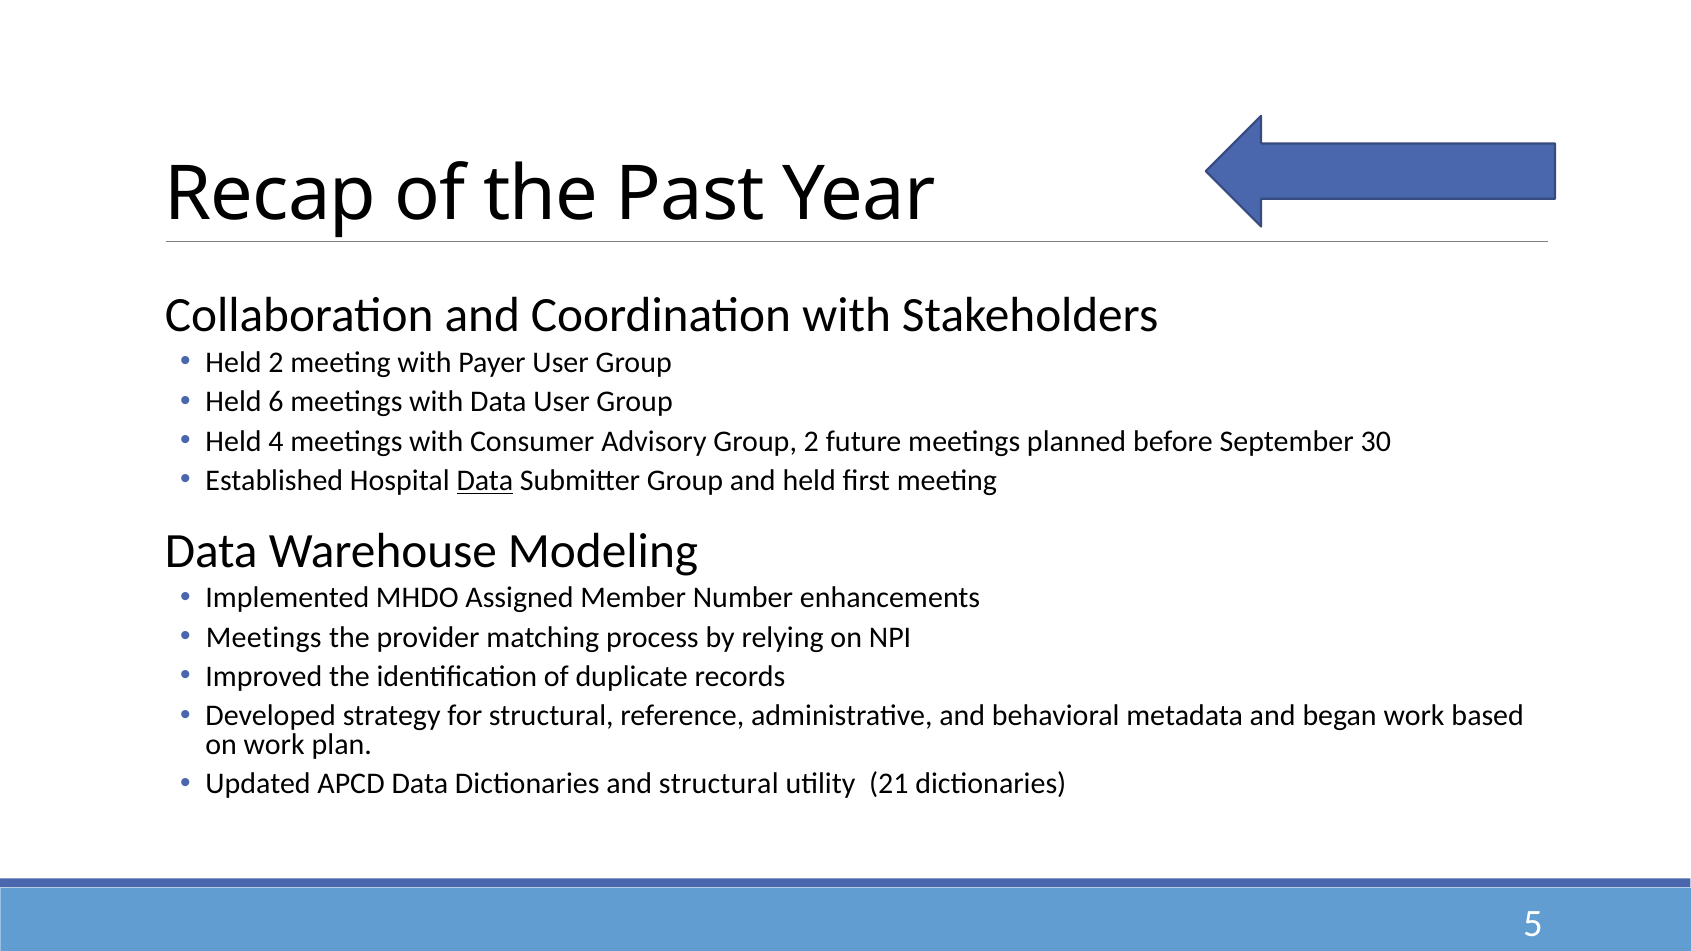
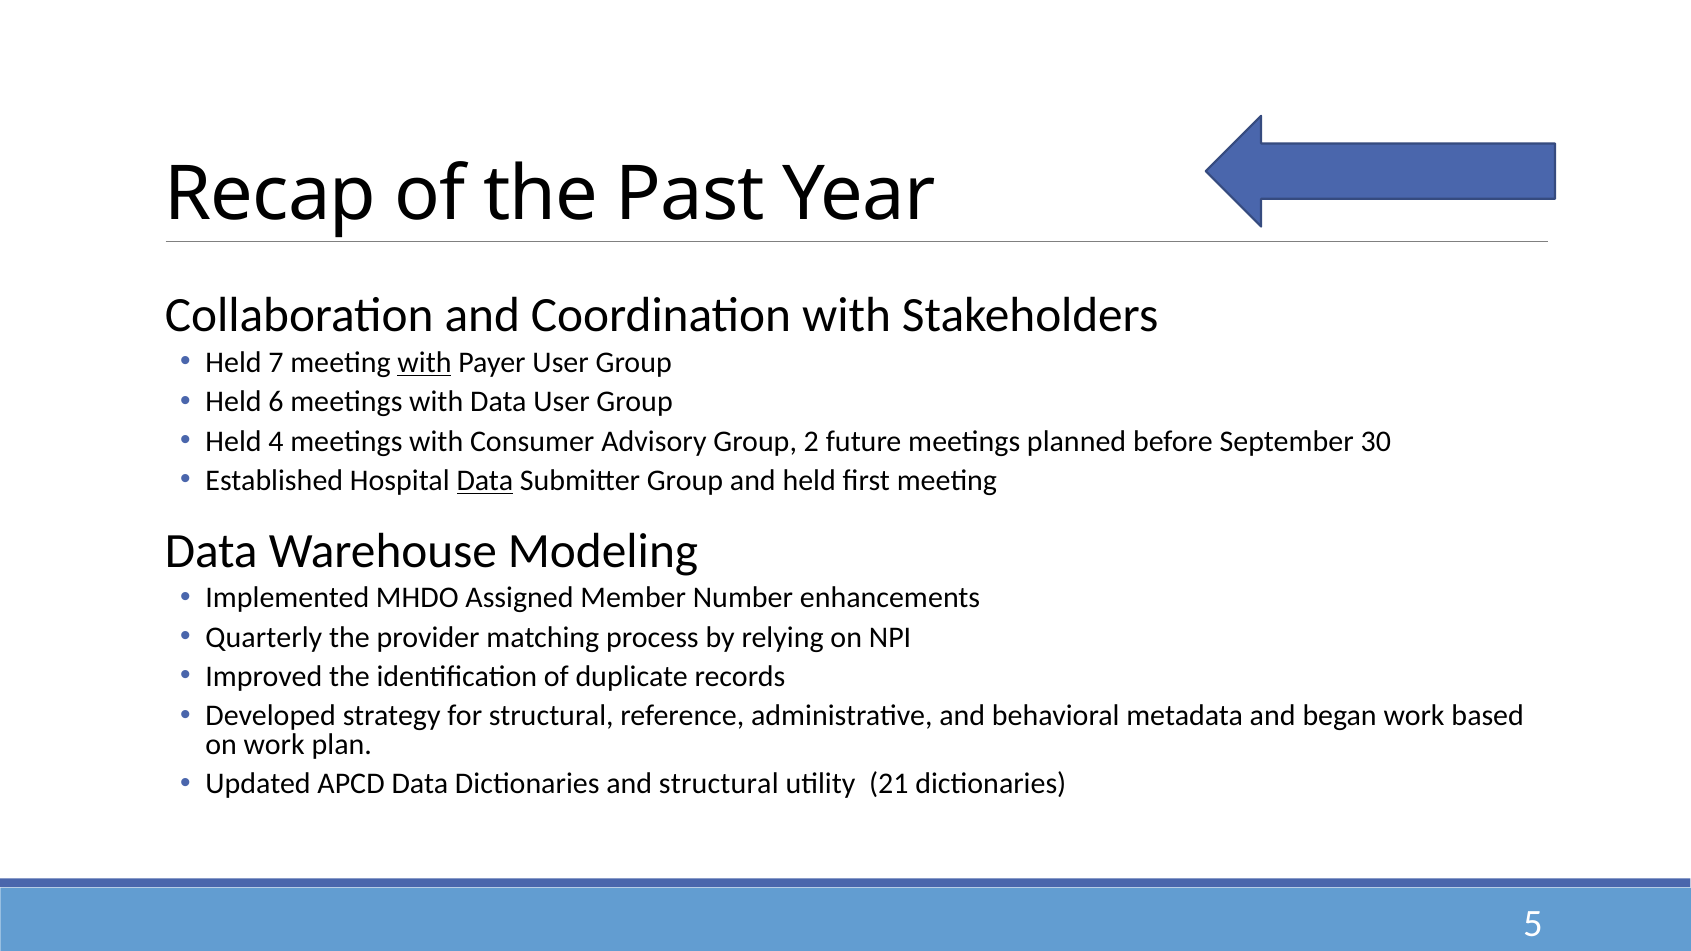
Held 2: 2 -> 7
with at (424, 363) underline: none -> present
Meetings at (264, 637): Meetings -> Quarterly
